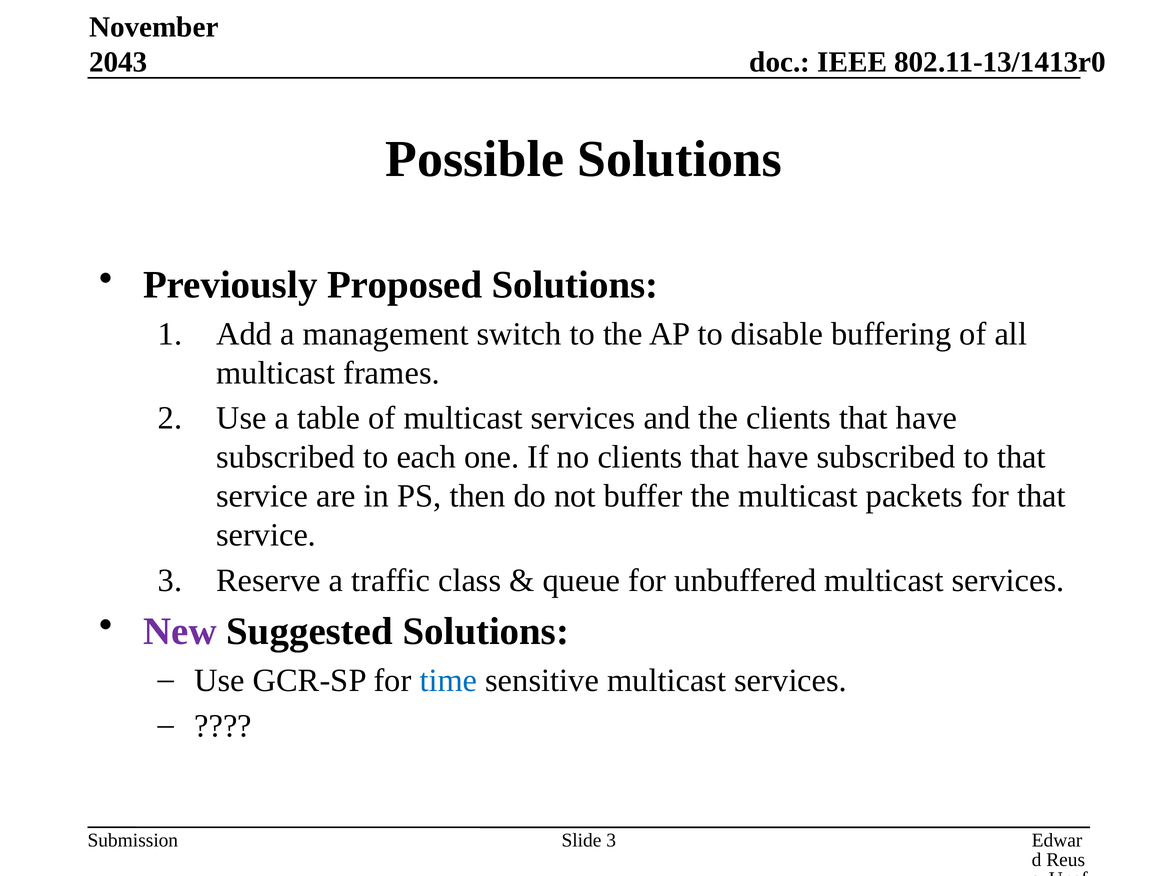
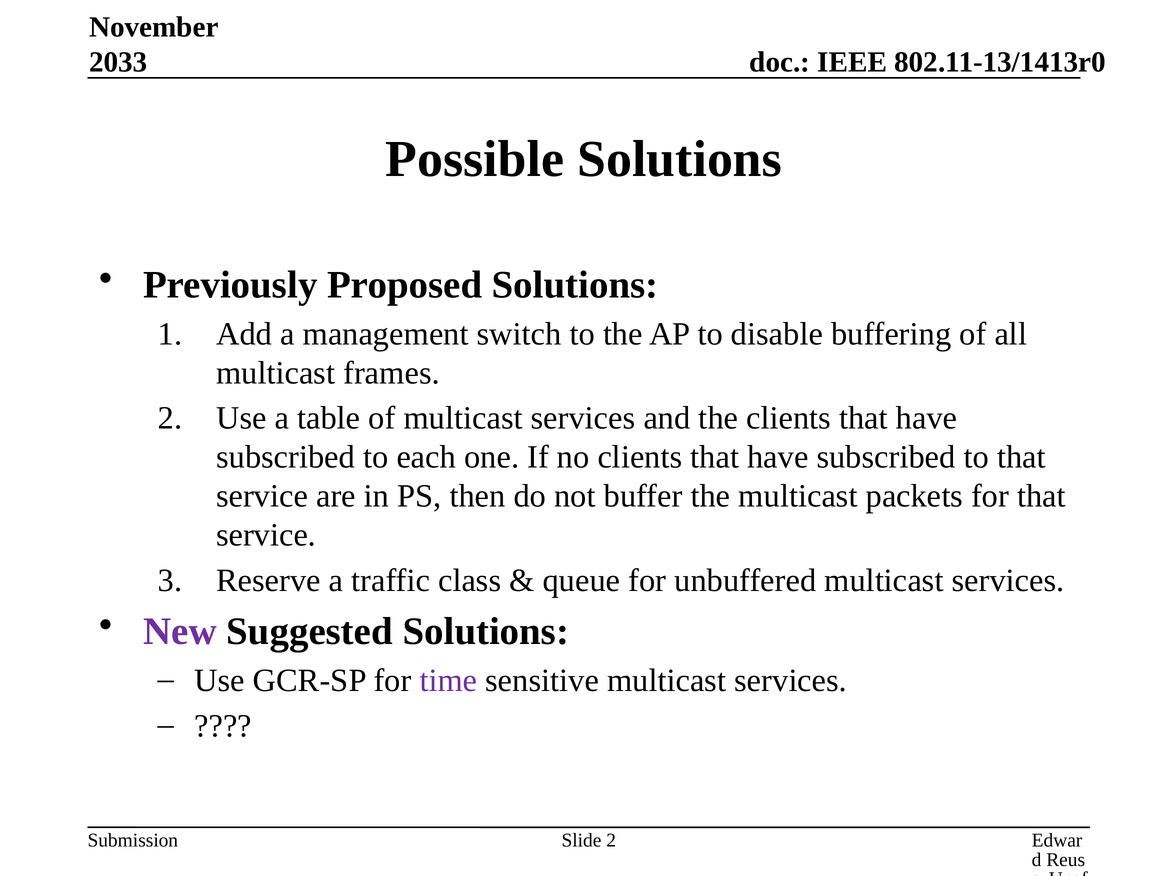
2043: 2043 -> 2033
time colour: blue -> purple
Slide 3: 3 -> 2
